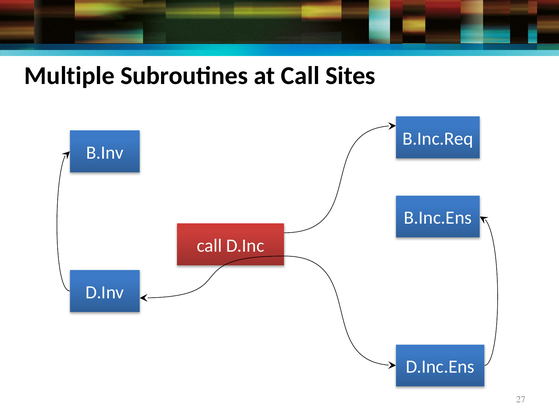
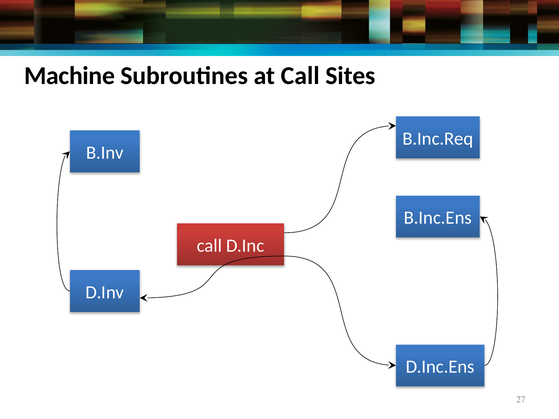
Multiple: Multiple -> Machine
